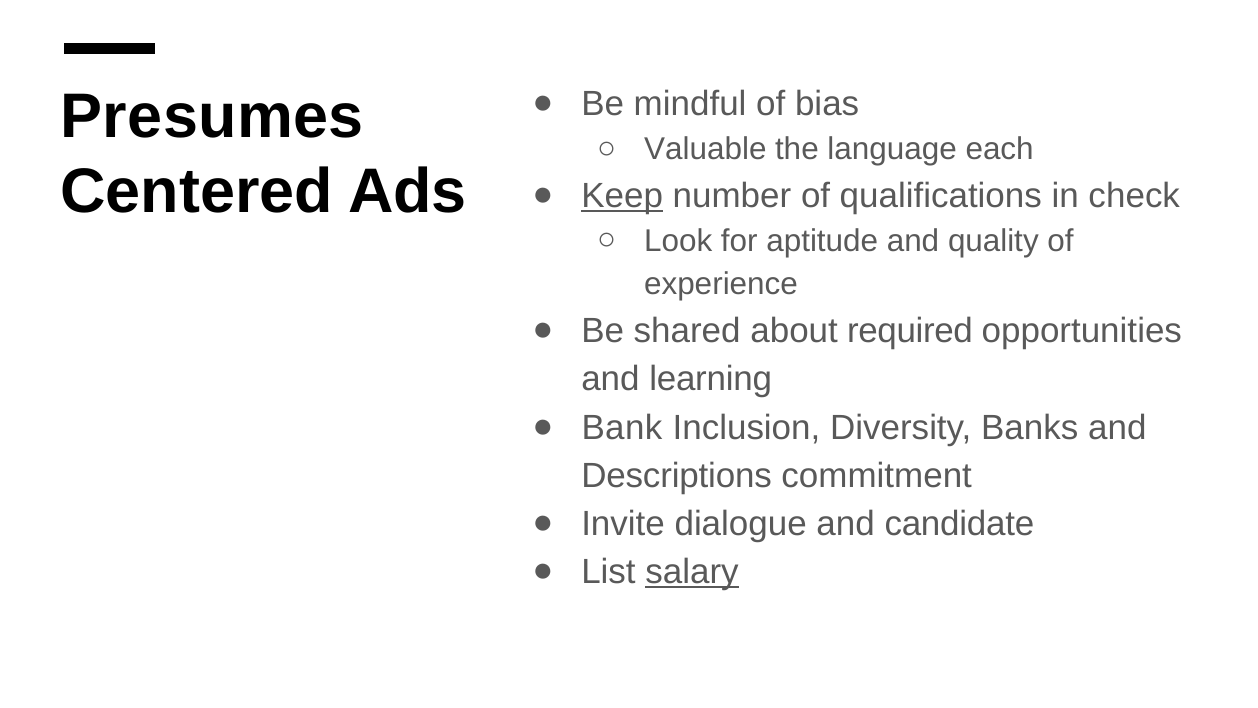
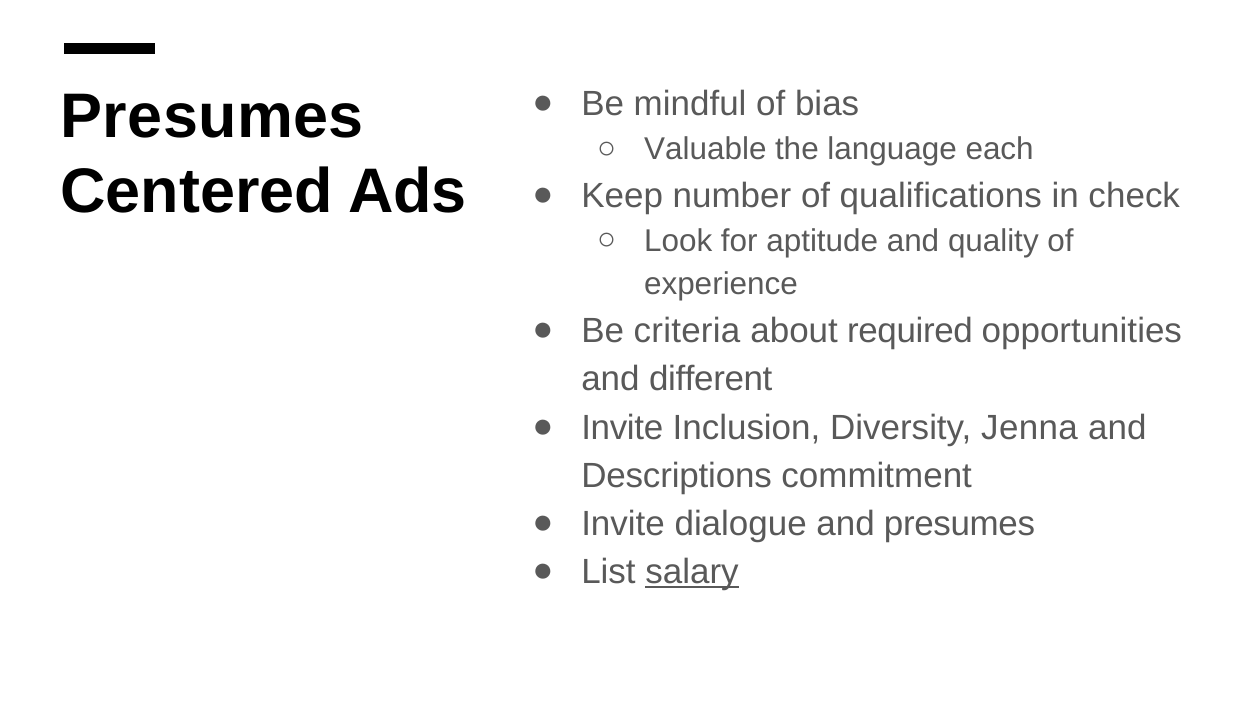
Keep underline: present -> none
shared: shared -> criteria
learning: learning -> different
Bank at (622, 427): Bank -> Invite
Banks: Banks -> Jenna
and candidate: candidate -> presumes
